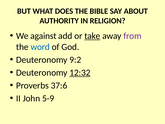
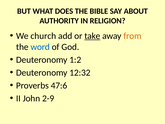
against: against -> church
from colour: purple -> orange
9:2: 9:2 -> 1:2
12:32 underline: present -> none
37:6: 37:6 -> 47:6
5-9: 5-9 -> 2-9
